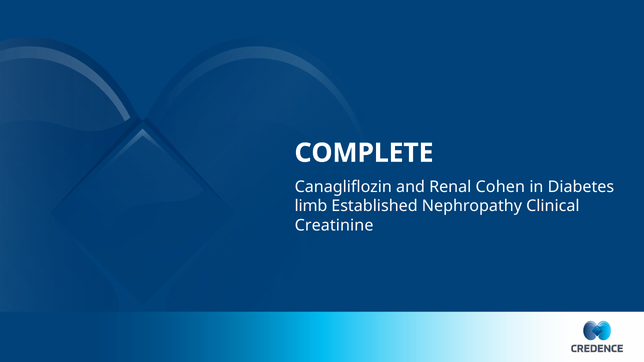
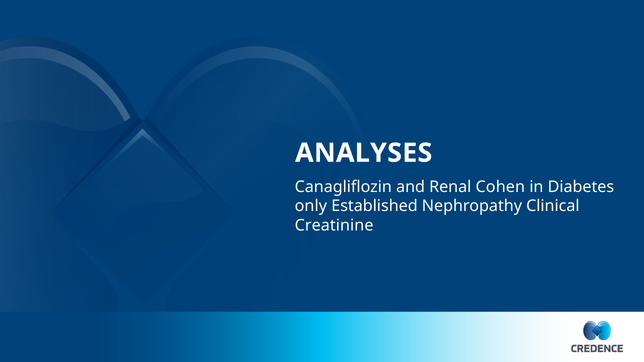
COMPLETE: COMPLETE -> ANALYSES
limb: limb -> only
